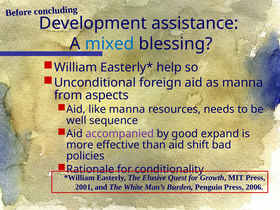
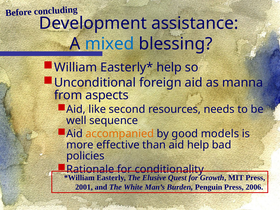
like manna: manna -> second
accompanied colour: purple -> orange
expand: expand -> models
aid shift: shift -> help
